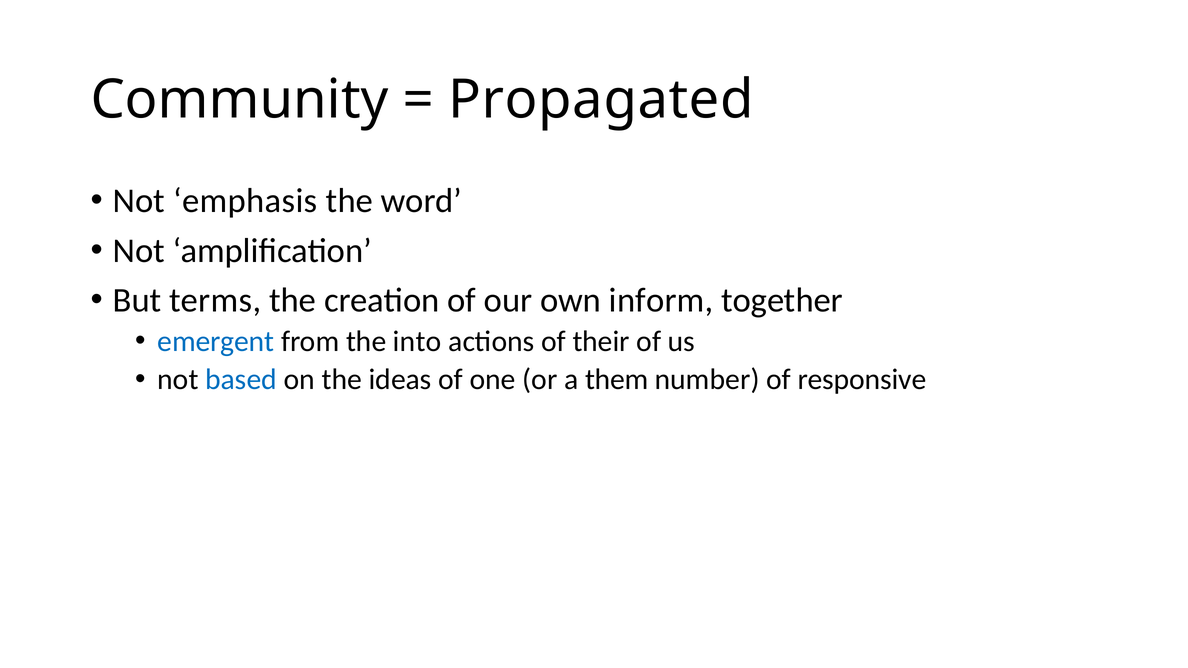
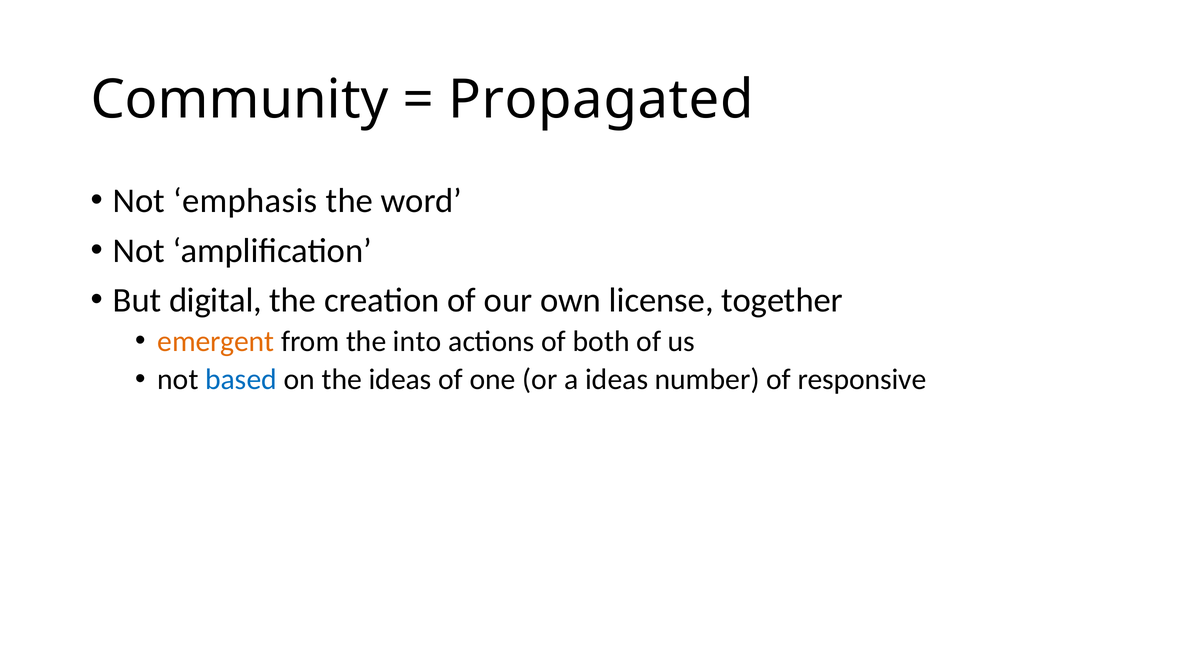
terms: terms -> digital
inform: inform -> license
emergent colour: blue -> orange
their: their -> both
a them: them -> ideas
